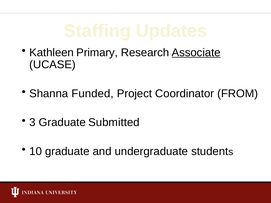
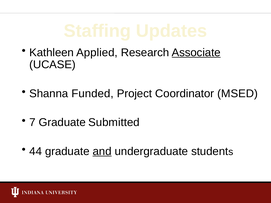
Primary: Primary -> Applied
FROM: FROM -> MSED
3: 3 -> 7
10: 10 -> 44
and underline: none -> present
